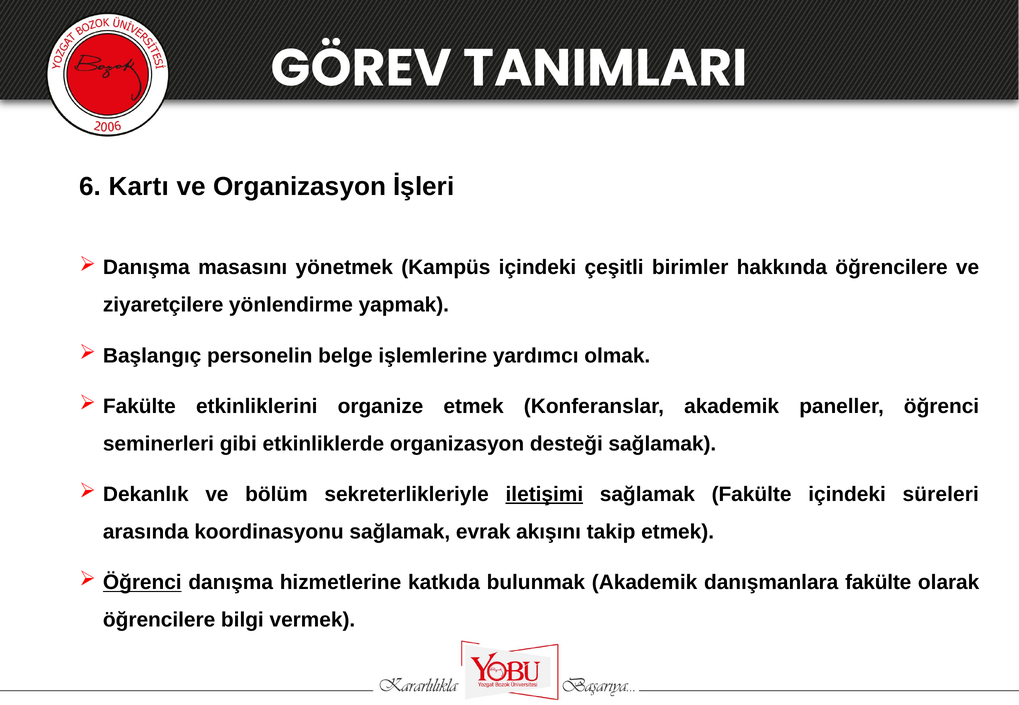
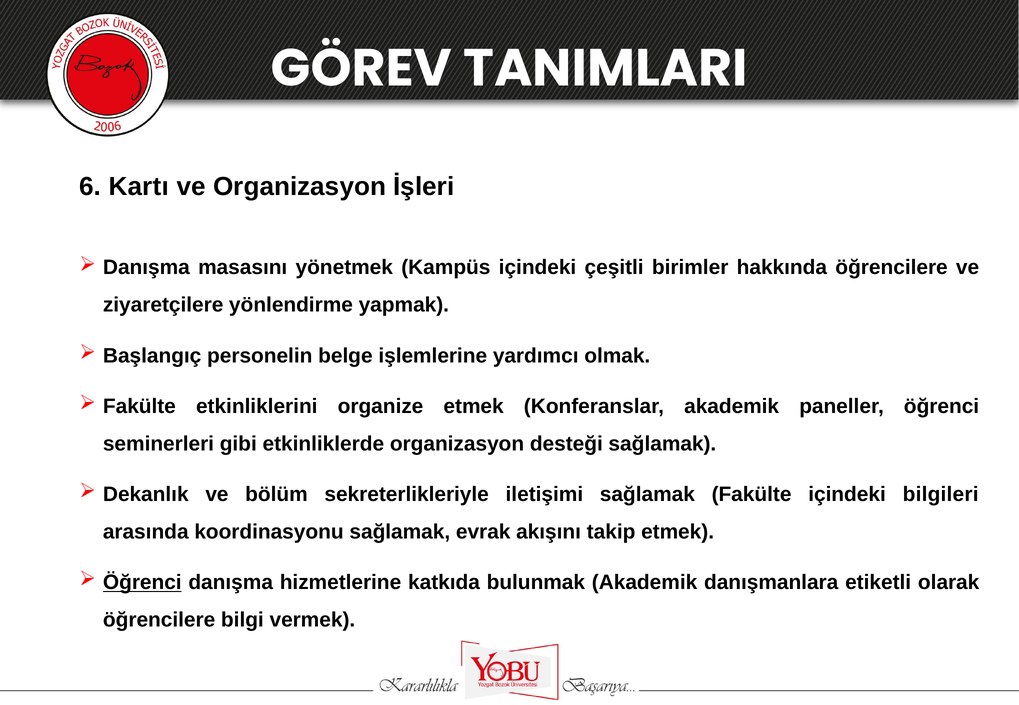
iletişimi underline: present -> none
süreleri: süreleri -> bilgileri
danışmanlara fakülte: fakülte -> etiketli
